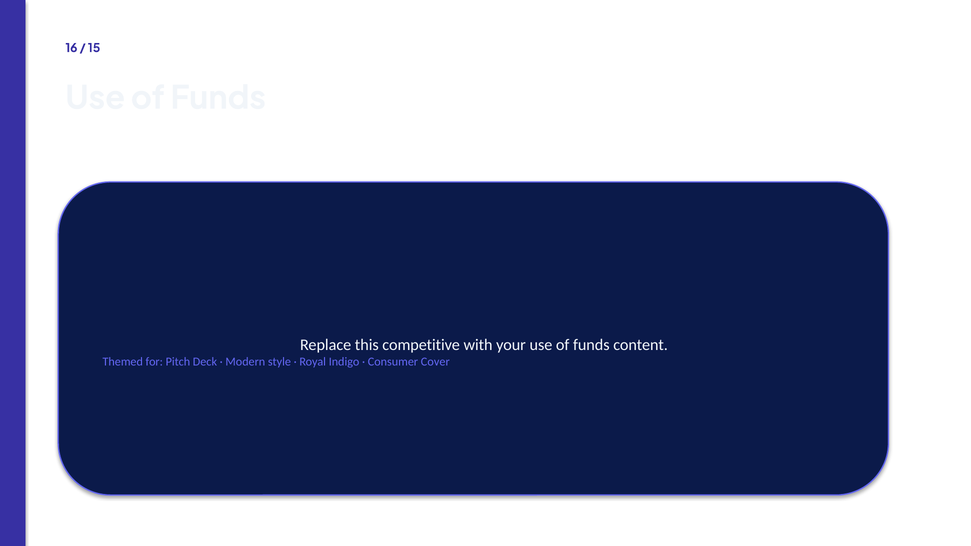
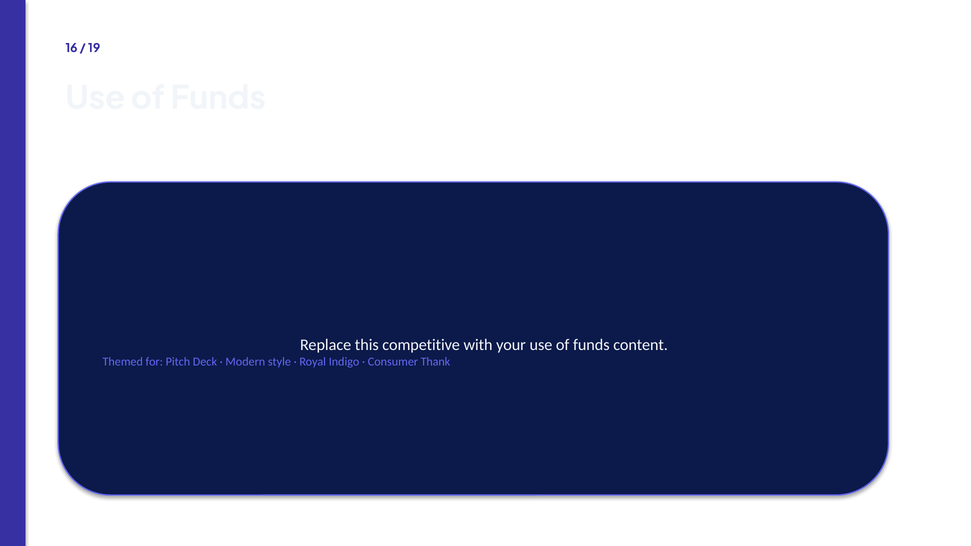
15: 15 -> 19
Cover: Cover -> Thank
